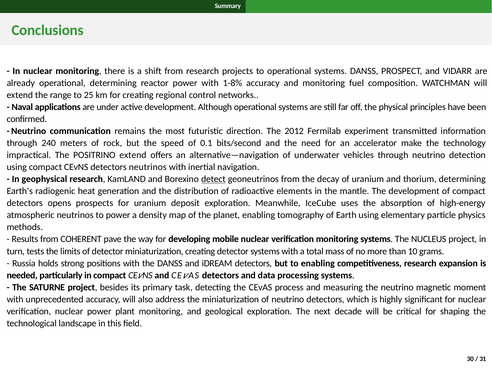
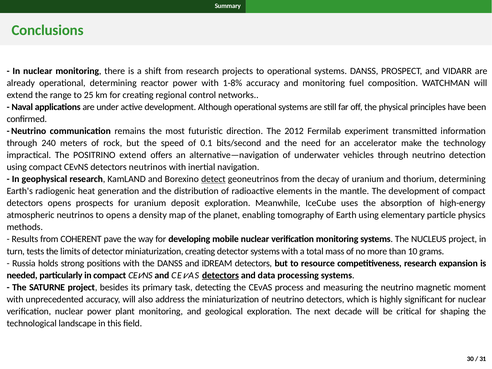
to power: power -> opens
to enabling: enabling -> resource
detectors at (220, 275) underline: none -> present
